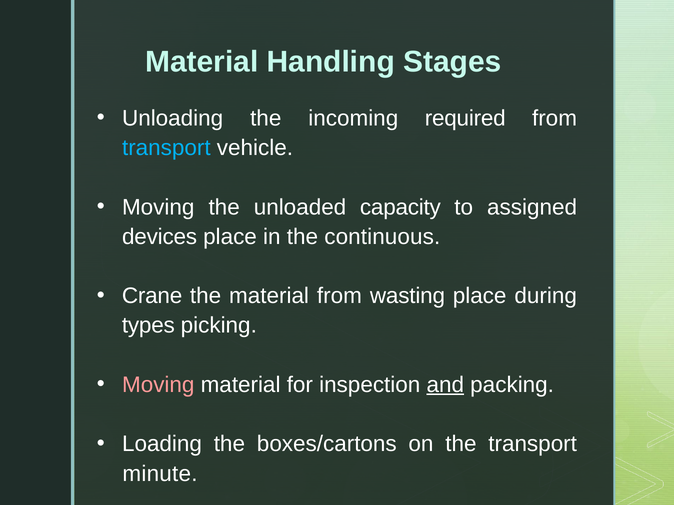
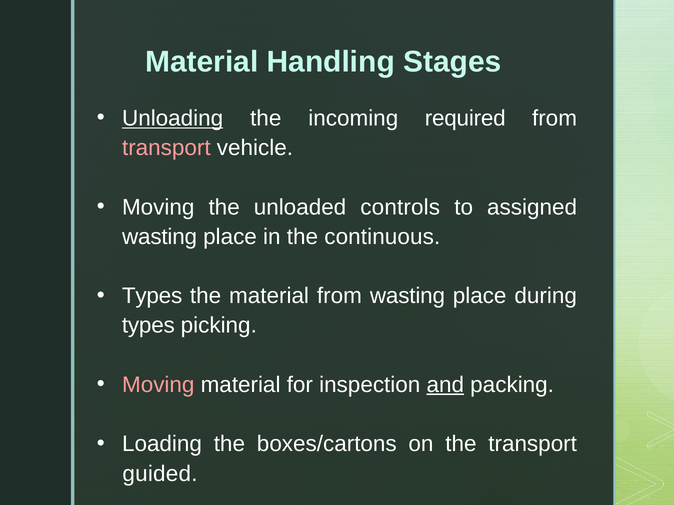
Unloading underline: none -> present
transport at (166, 148) colour: light blue -> pink
capacity: capacity -> controls
devices at (160, 237): devices -> wasting
Crane at (152, 296): Crane -> Types
minute: minute -> guided
